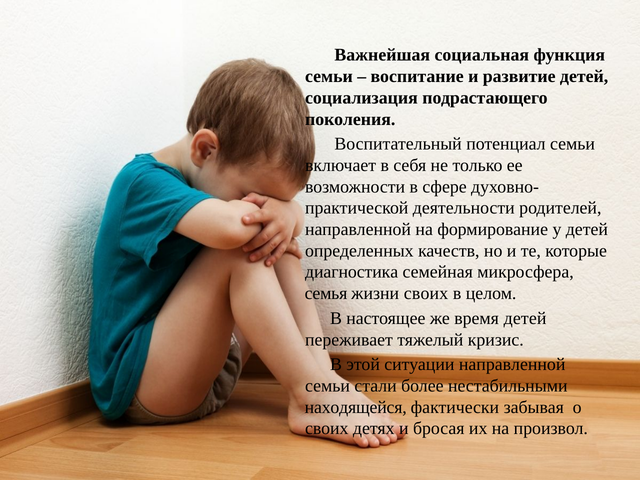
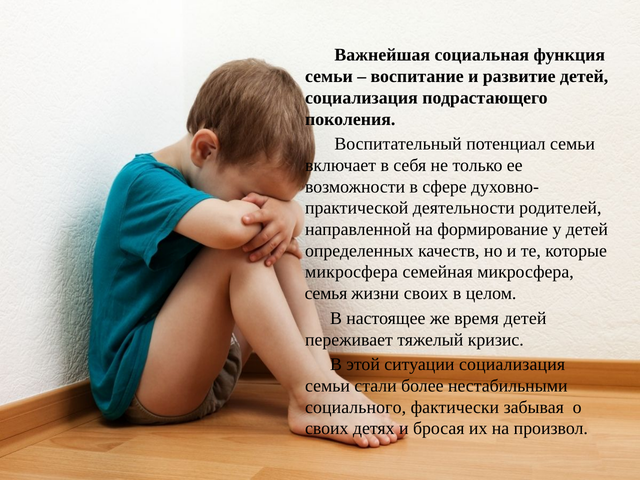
диагностика at (352, 272): диагностика -> микросфера
ситуации направленной: направленной -> социализация
находящейся: находящейся -> социального
